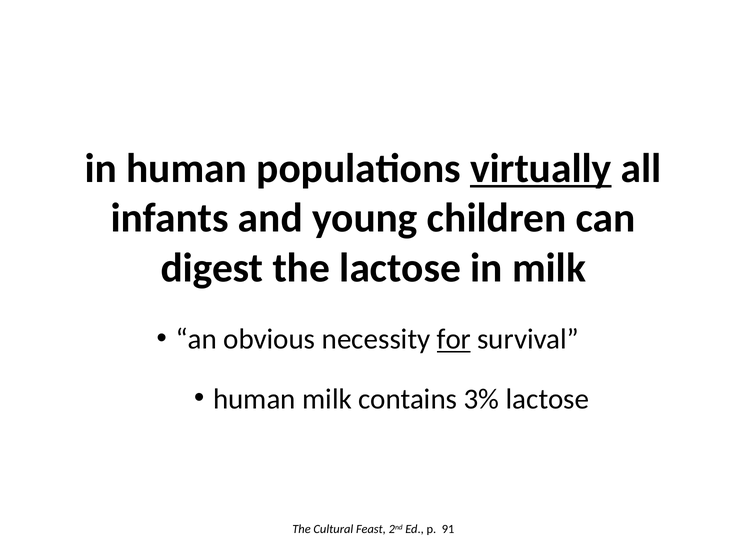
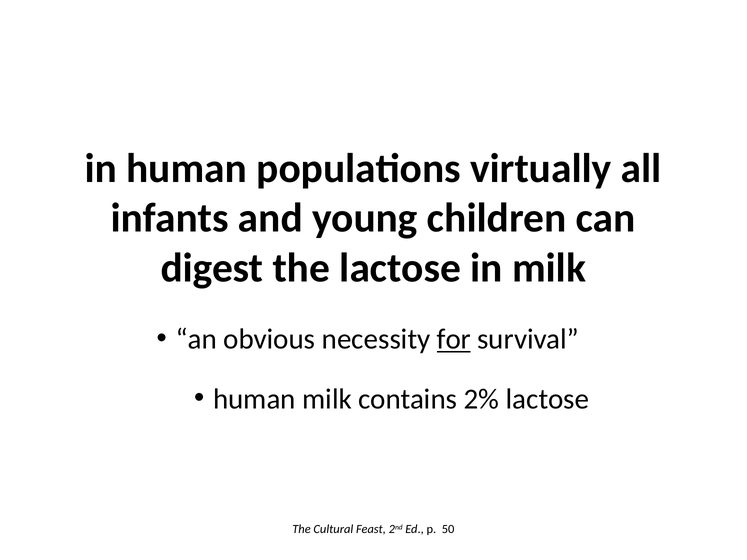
virtually underline: present -> none
3%: 3% -> 2%
91: 91 -> 50
